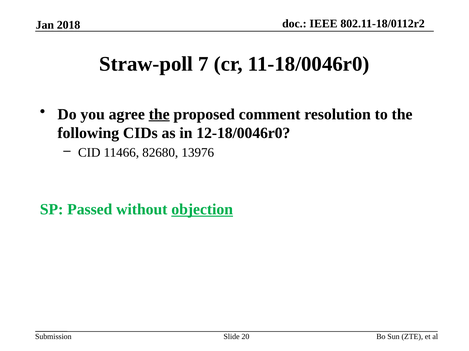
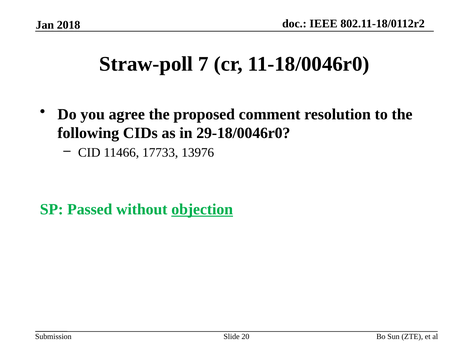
the at (159, 114) underline: present -> none
12-18/0046r0: 12-18/0046r0 -> 29-18/0046r0
82680: 82680 -> 17733
